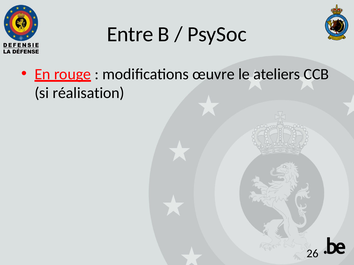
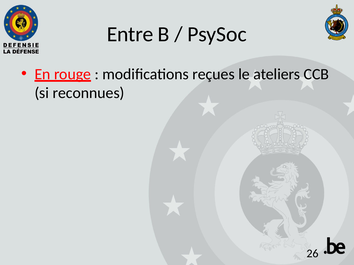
œuvre: œuvre -> reçues
réalisation: réalisation -> reconnues
